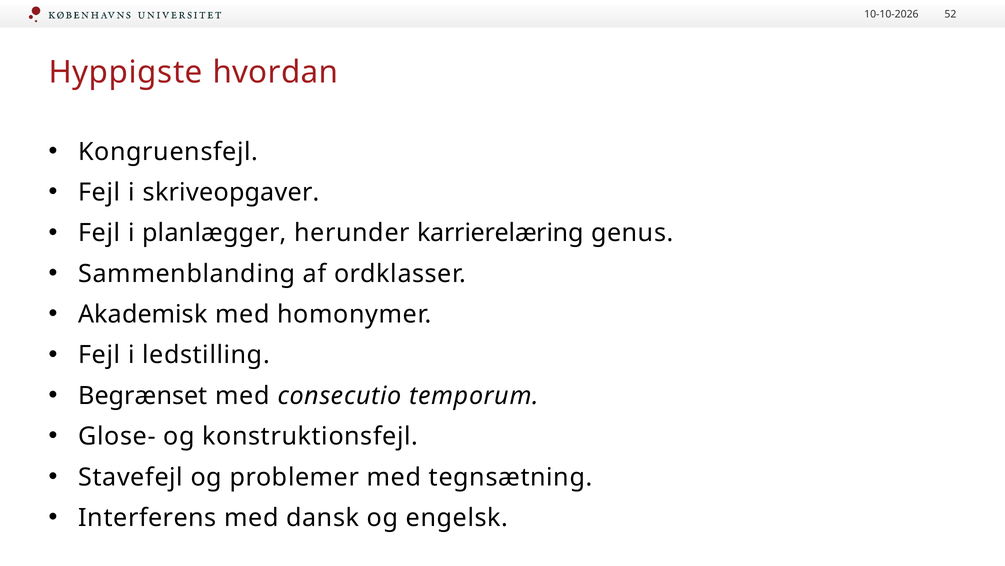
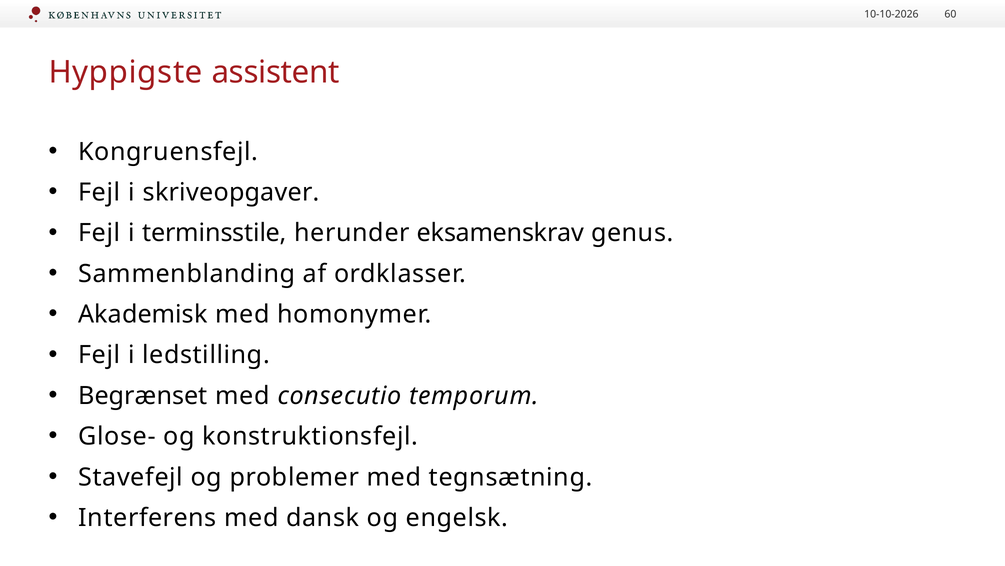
52: 52 -> 60
hvordan: hvordan -> assistent
planlægger: planlægger -> terminsstile
karrierelæring: karrierelæring -> eksamenskrav
